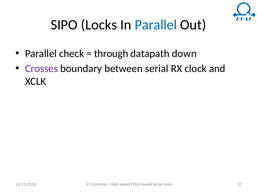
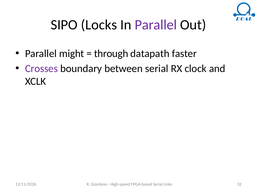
Parallel at (156, 25) colour: blue -> purple
check: check -> might
down: down -> faster
